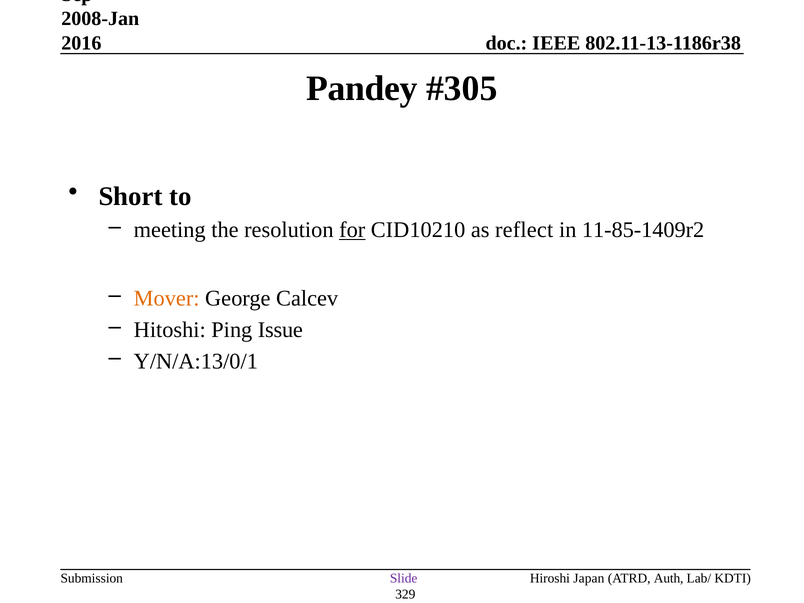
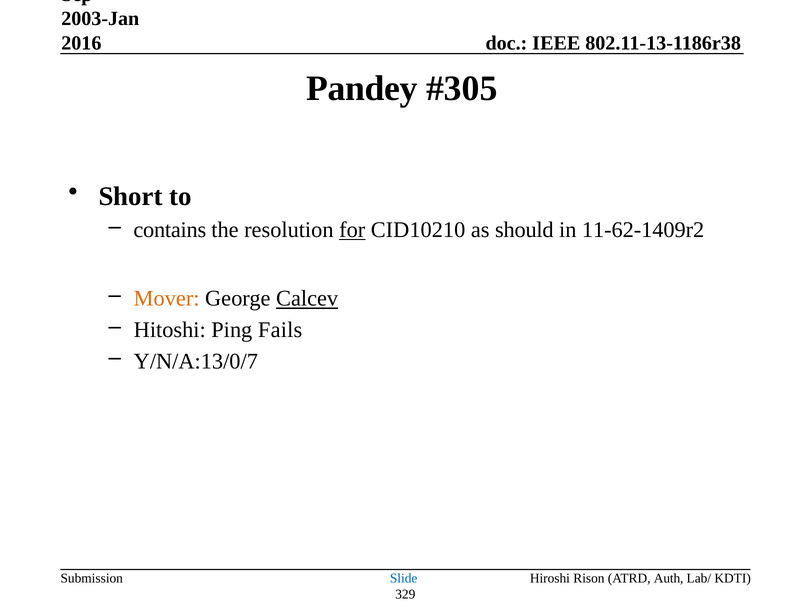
2008-Jan: 2008-Jan -> 2003-Jan
meeting: meeting -> contains
reflect: reflect -> should
11-85-1409r2: 11-85-1409r2 -> 11-62-1409r2
Calcev underline: none -> present
Issue: Issue -> Fails
Y/N/A:13/0/1: Y/N/A:13/0/1 -> Y/N/A:13/0/7
Slide colour: purple -> blue
Japan: Japan -> Rison
